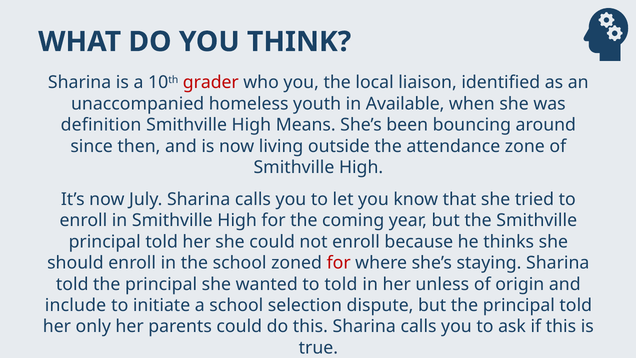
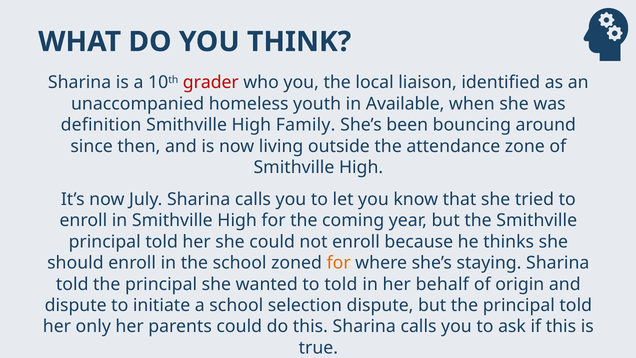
Means: Means -> Family
for at (339, 263) colour: red -> orange
her unless: unless -> behalf
include at (76, 305): include -> dispute
